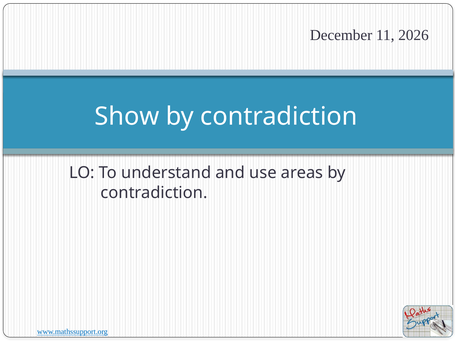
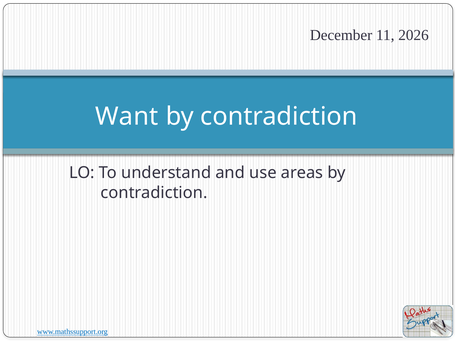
Show: Show -> Want
